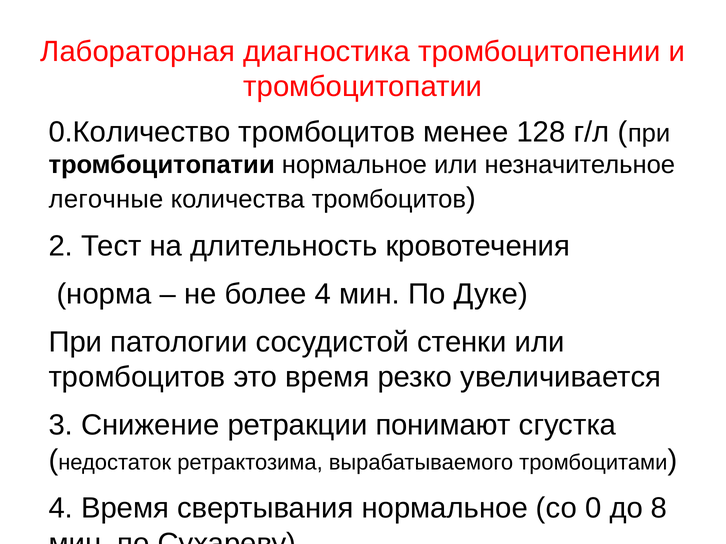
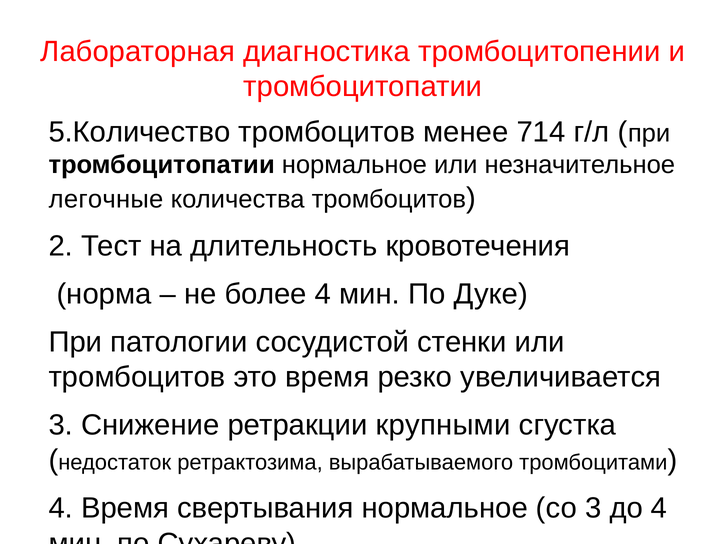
0.Количество: 0.Количество -> 5.Количество
128: 128 -> 714
понимают: понимают -> крупными
со 0: 0 -> 3
до 8: 8 -> 4
